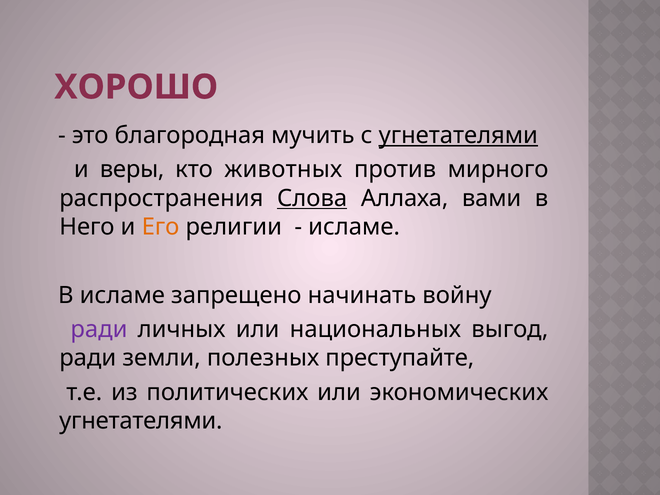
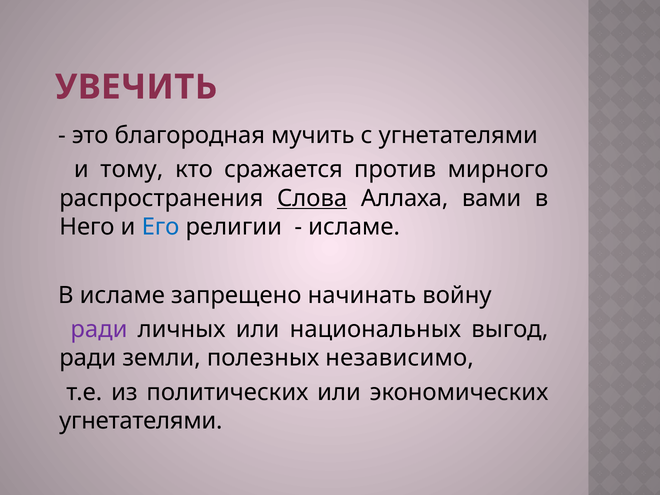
ХОРОШО: ХОРОШО -> УВЕЧИТЬ
угнетателями at (458, 135) underline: present -> none
веры: веры -> тому
животных: животных -> сражается
Его colour: orange -> blue
преступайте: преступайте -> независимо
